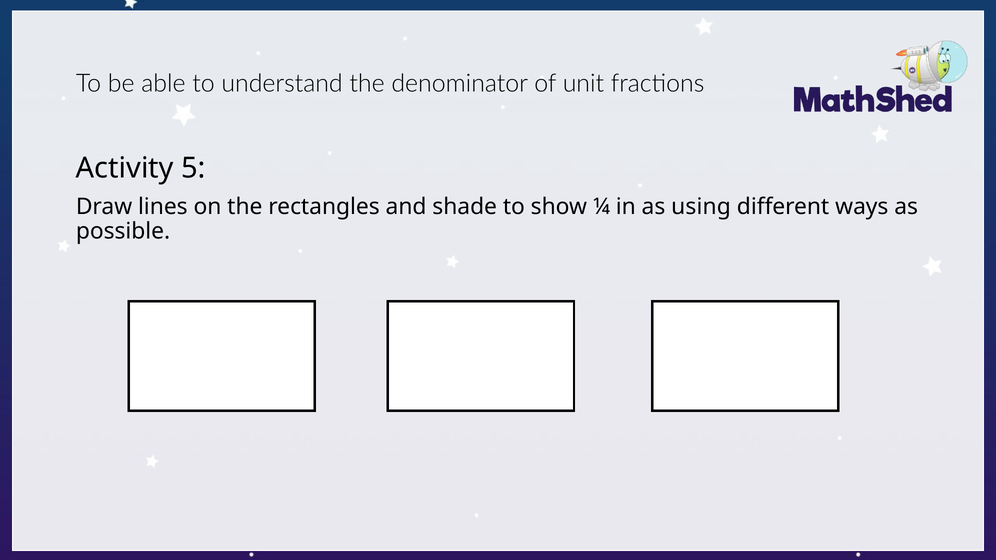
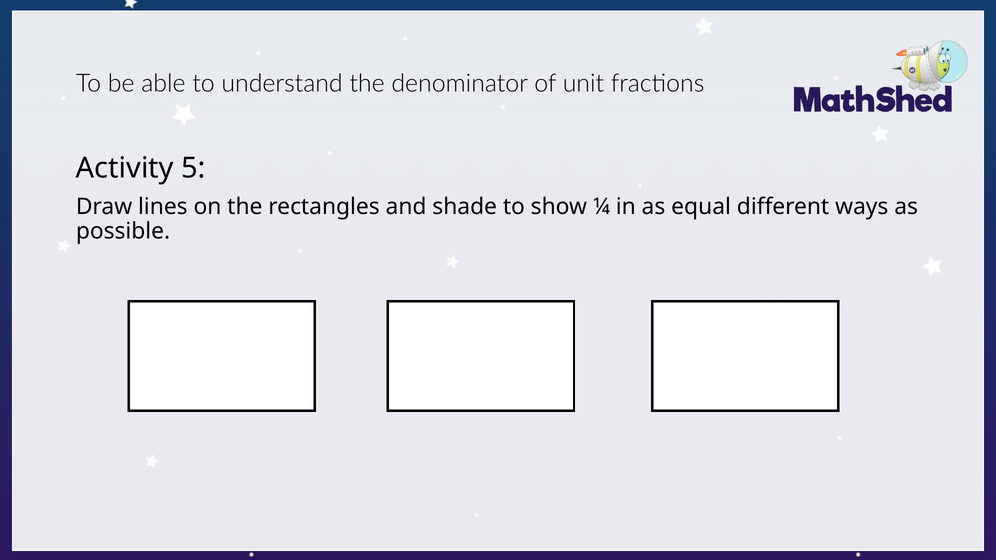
using: using -> equal
